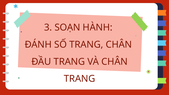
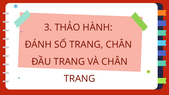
SOẠN: SOẠN -> THẢO
